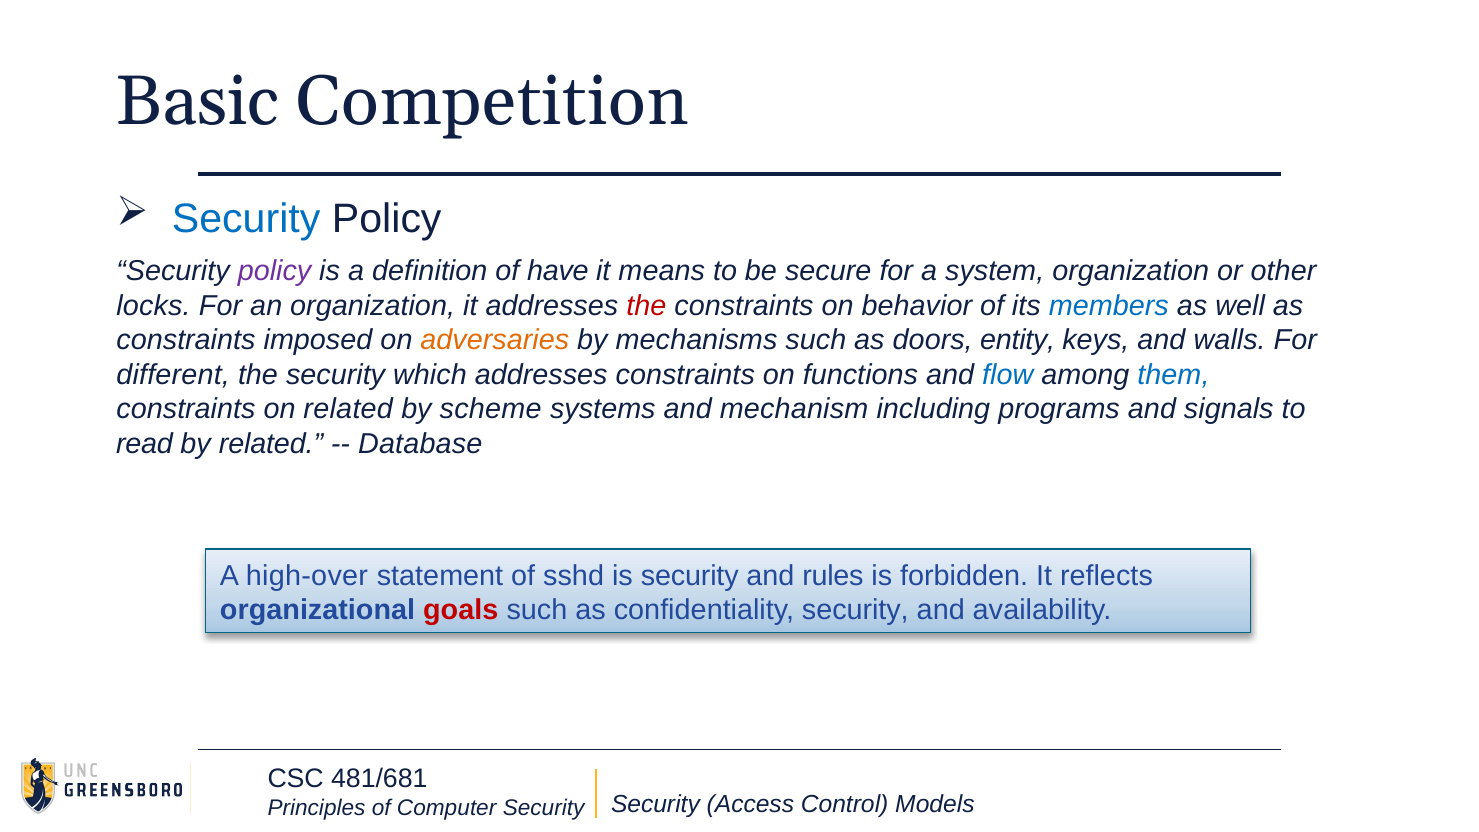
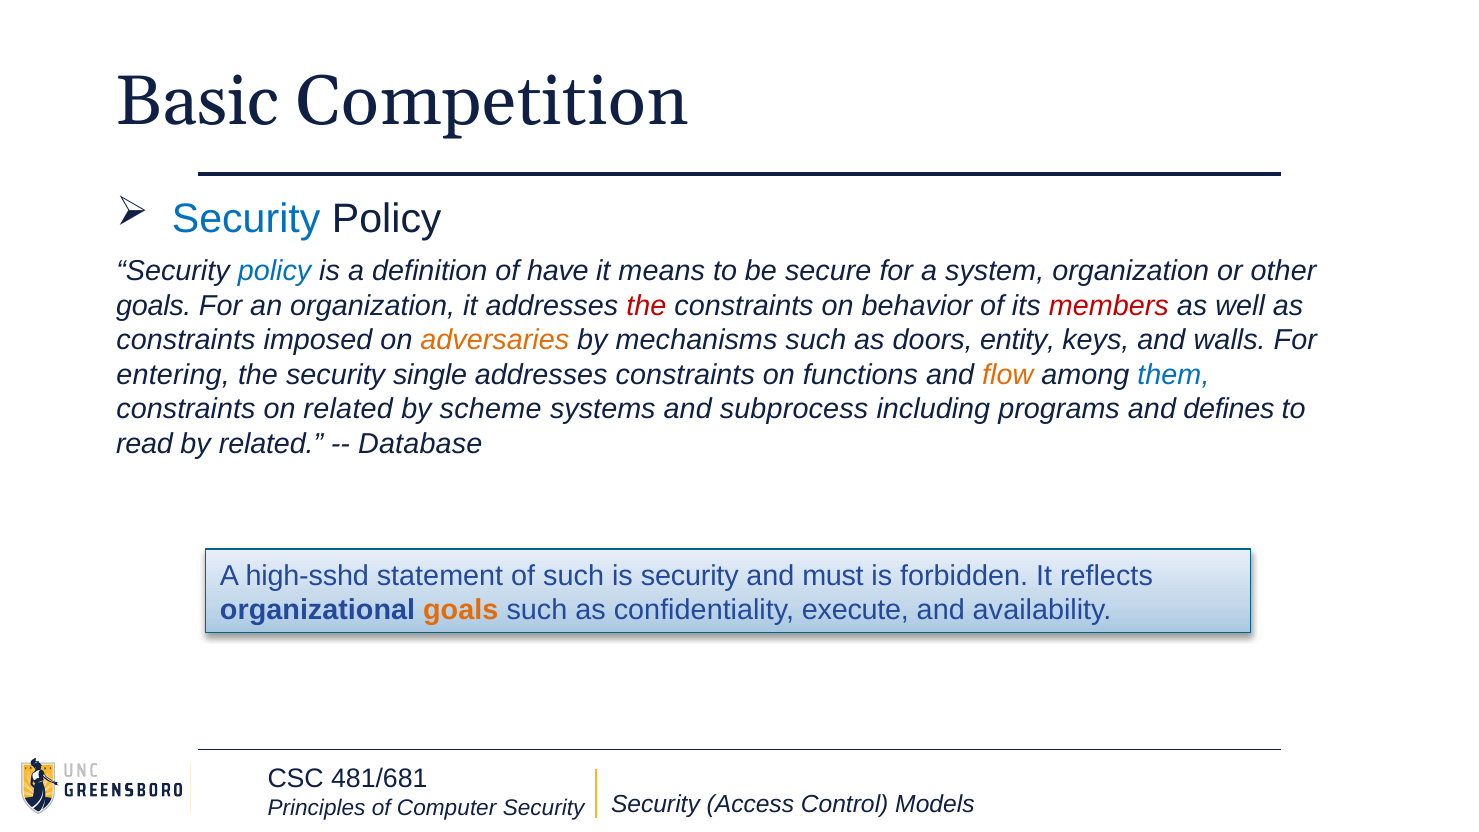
policy at (275, 271) colour: purple -> blue
locks at (154, 306): locks -> goals
members colour: blue -> red
different: different -> entering
which: which -> single
flow colour: blue -> orange
mechanism: mechanism -> subprocess
signals: signals -> defines
high-over: high-over -> high-sshd
of sshd: sshd -> such
rules: rules -> must
goals at (461, 610) colour: red -> orange
confidentiality security: security -> execute
